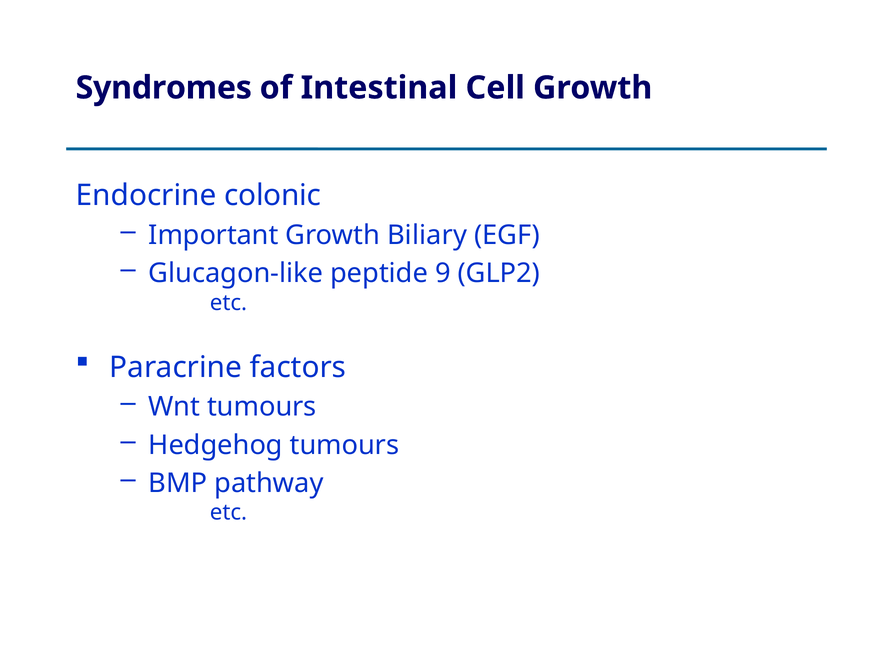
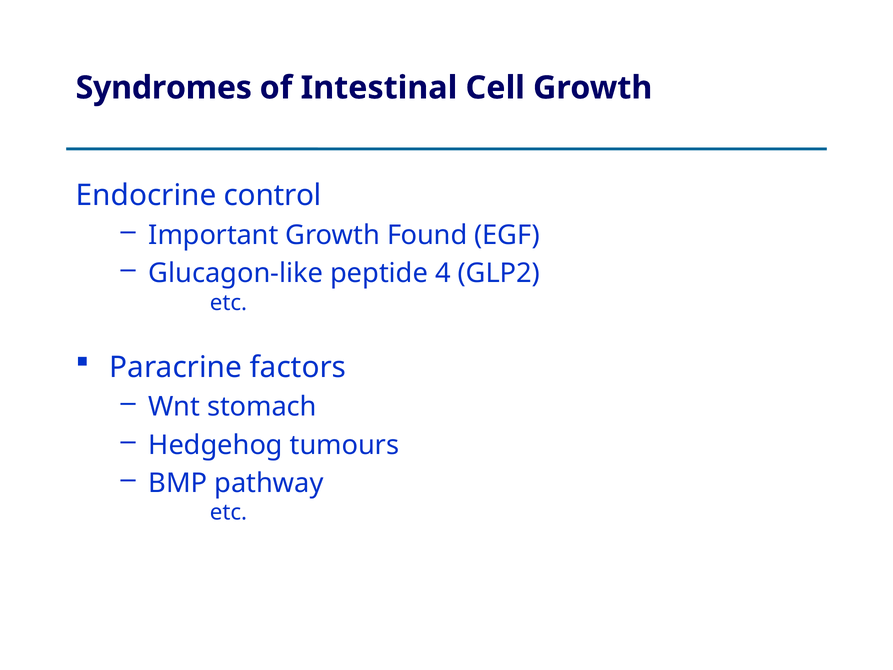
colonic: colonic -> control
Biliary: Biliary -> Found
9: 9 -> 4
Wnt tumours: tumours -> stomach
